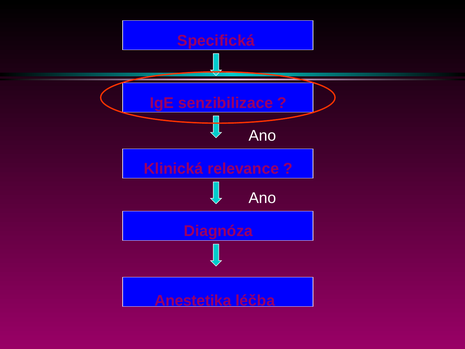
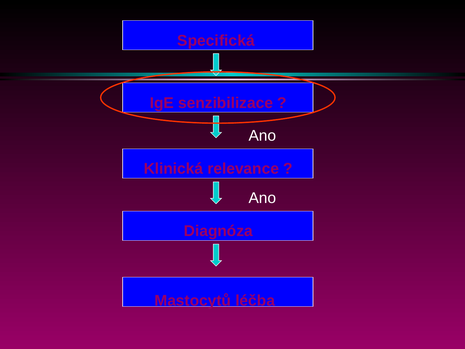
Anestetika: Anestetika -> Mastocytů
